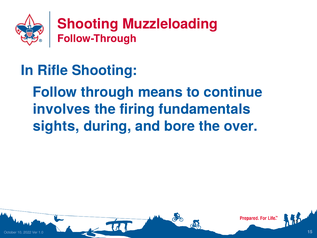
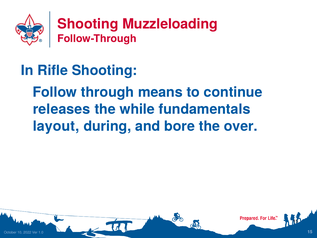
involves: involves -> releases
firing: firing -> while
sights: sights -> layout
